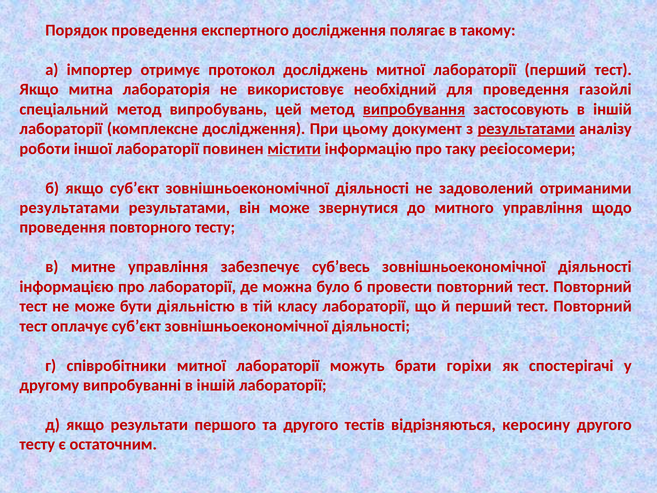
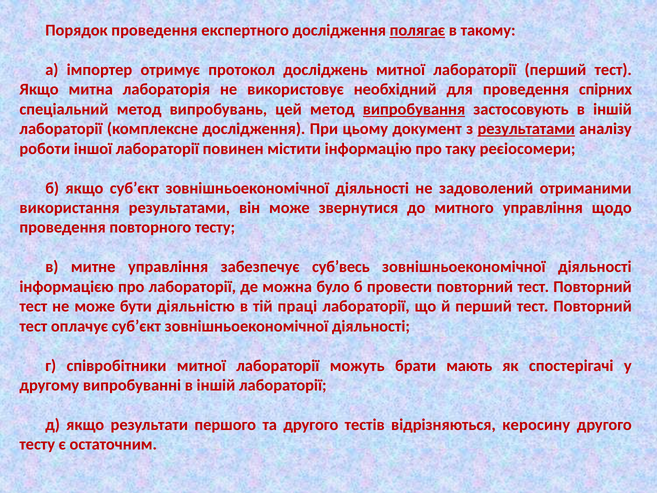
полягає underline: none -> present
газойлі: газойлі -> спірних
містити underline: present -> none
результатами at (70, 208): результатами -> використання
класу: класу -> праці
горіхи: горіхи -> мають
